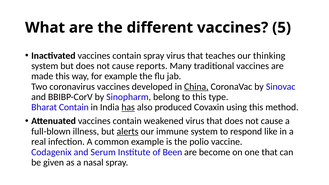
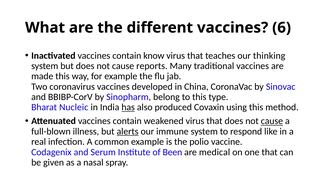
5: 5 -> 6
contain spray: spray -> know
China underline: present -> none
Bharat Contain: Contain -> Nucleic
cause at (272, 121) underline: none -> present
become: become -> medical
